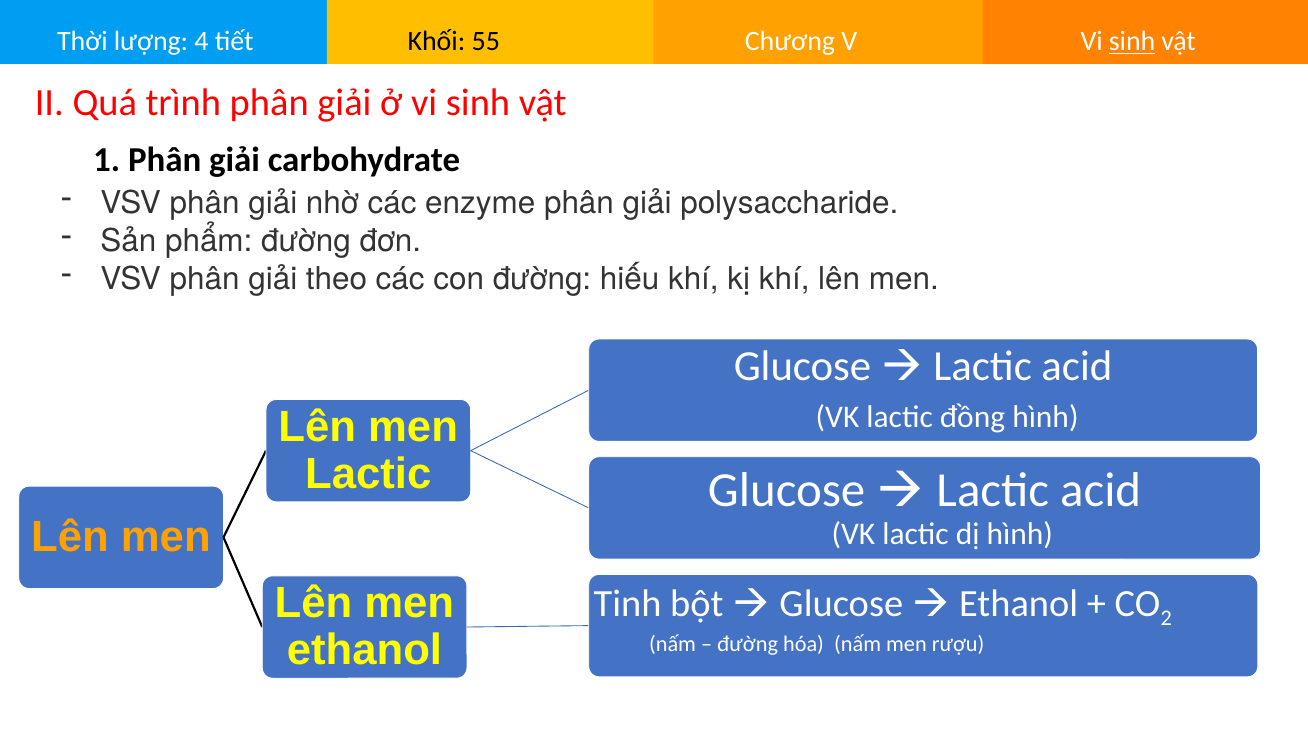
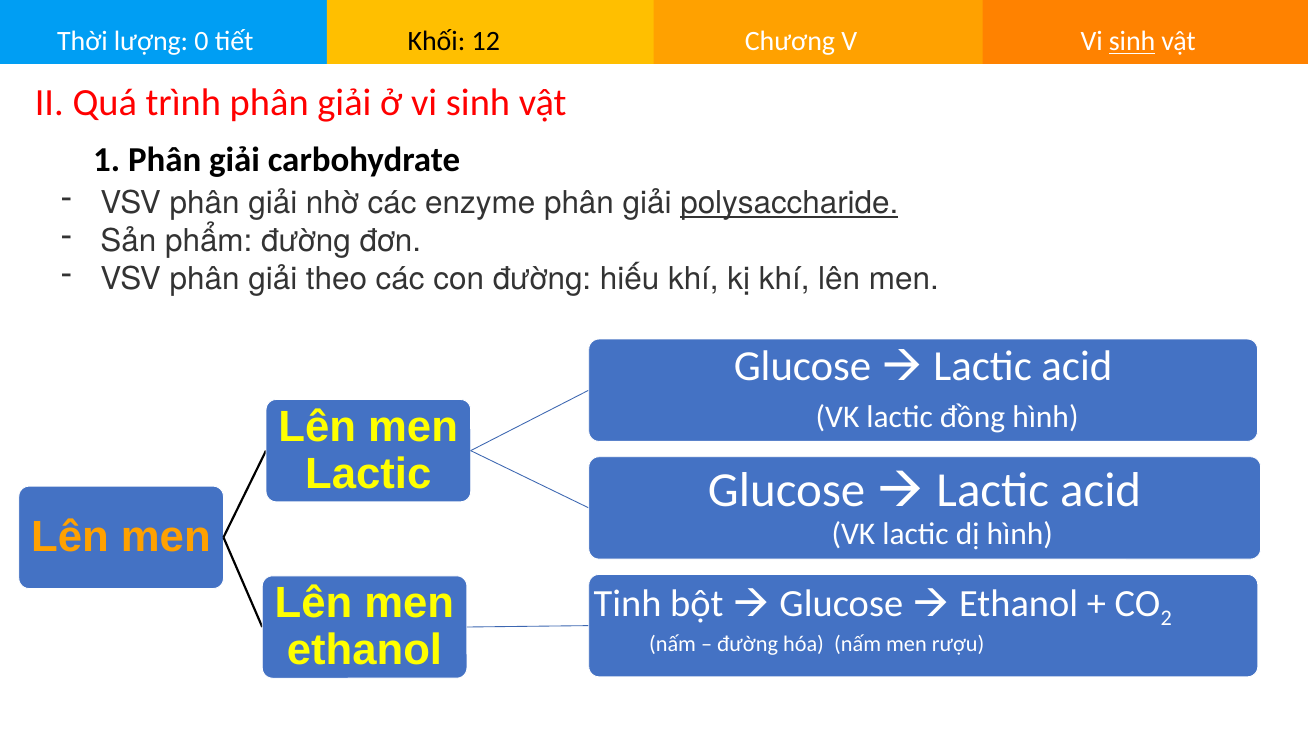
4: 4 -> 0
55: 55 -> 12
polysaccharide underline: none -> present
